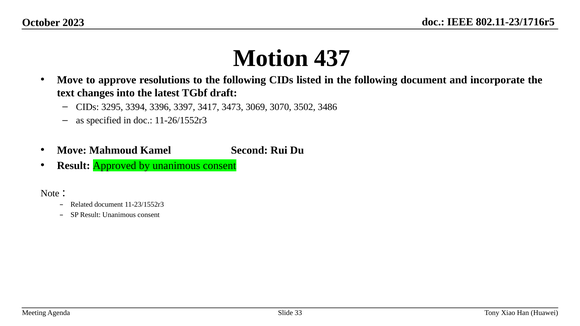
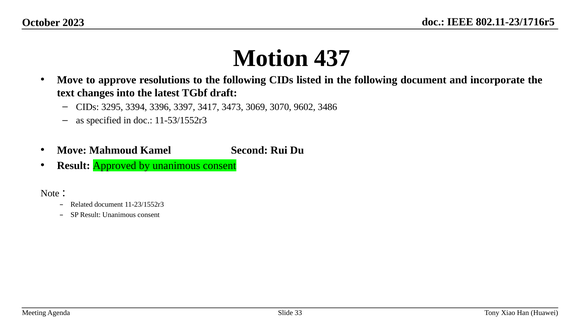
3502: 3502 -> 9602
11-26/1552r3: 11-26/1552r3 -> 11-53/1552r3
